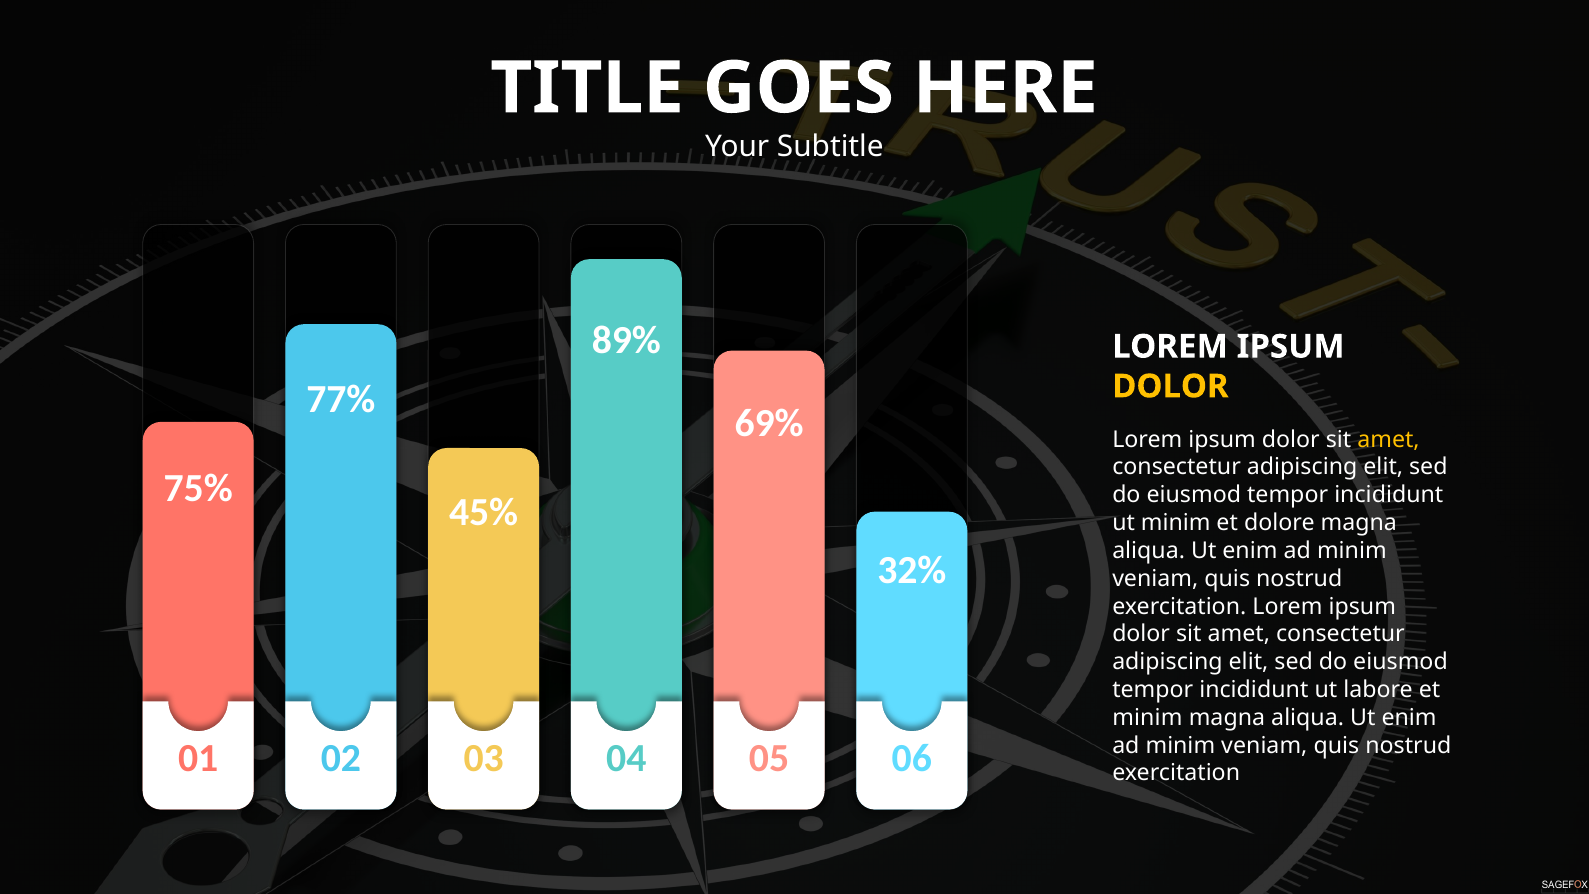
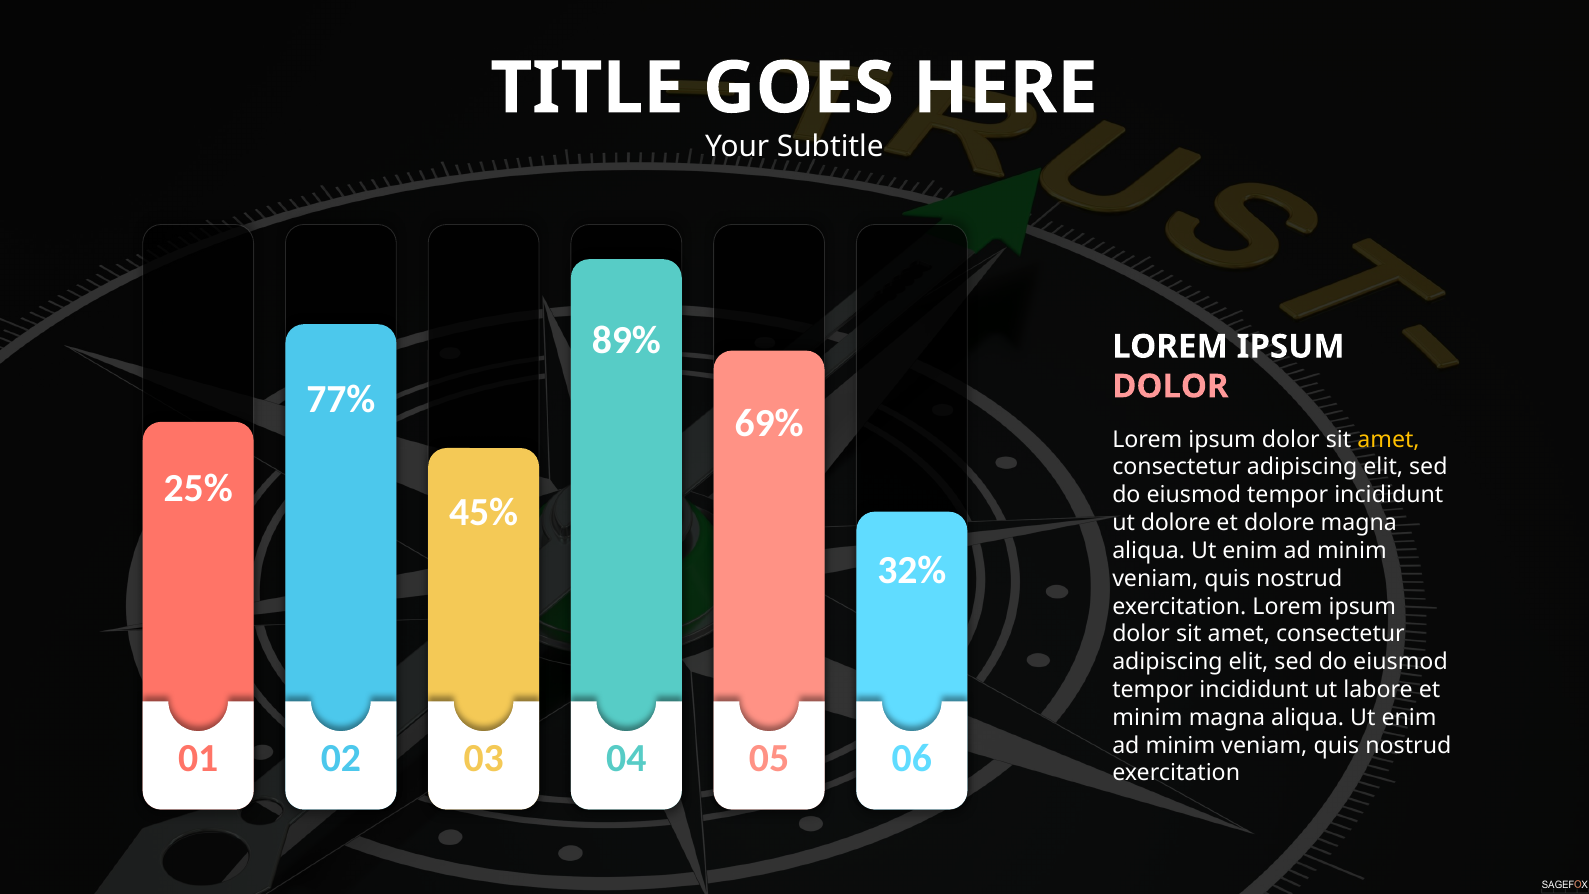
DOLOR at (1170, 386) colour: yellow -> pink
75%: 75% -> 25%
ut minim: minim -> dolore
